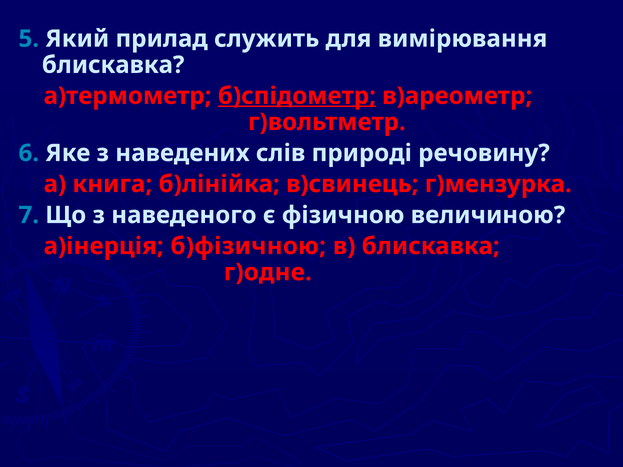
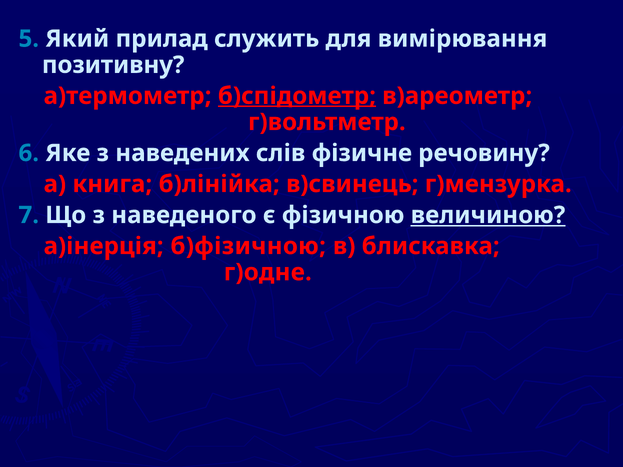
блискавка at (113, 65): блискавка -> позитивну
природі: природі -> фізичне
величиною underline: none -> present
